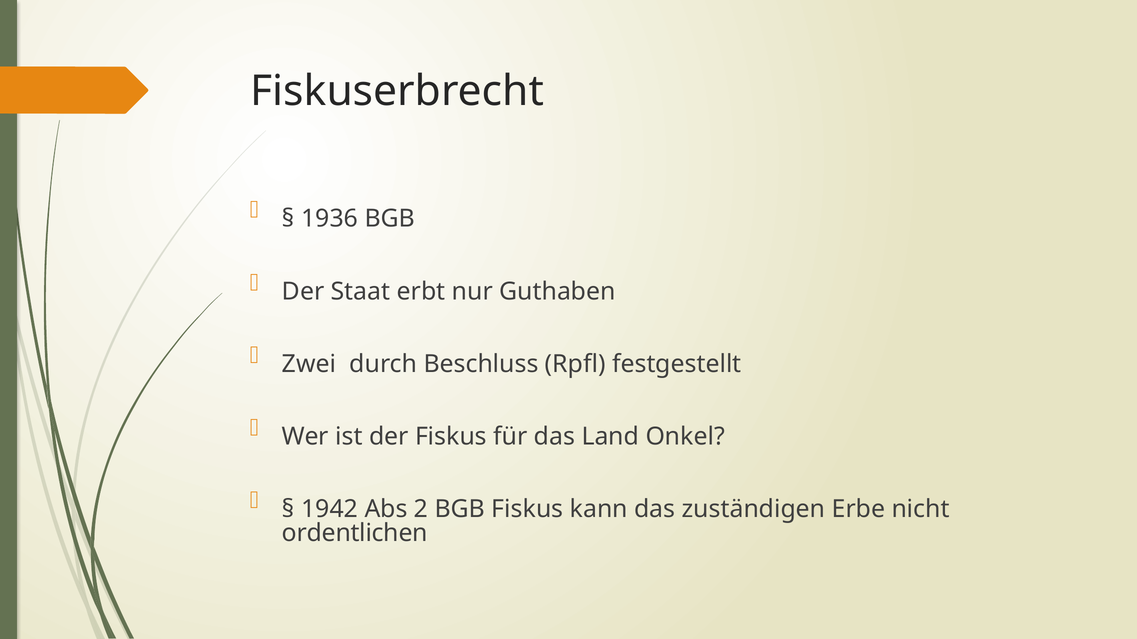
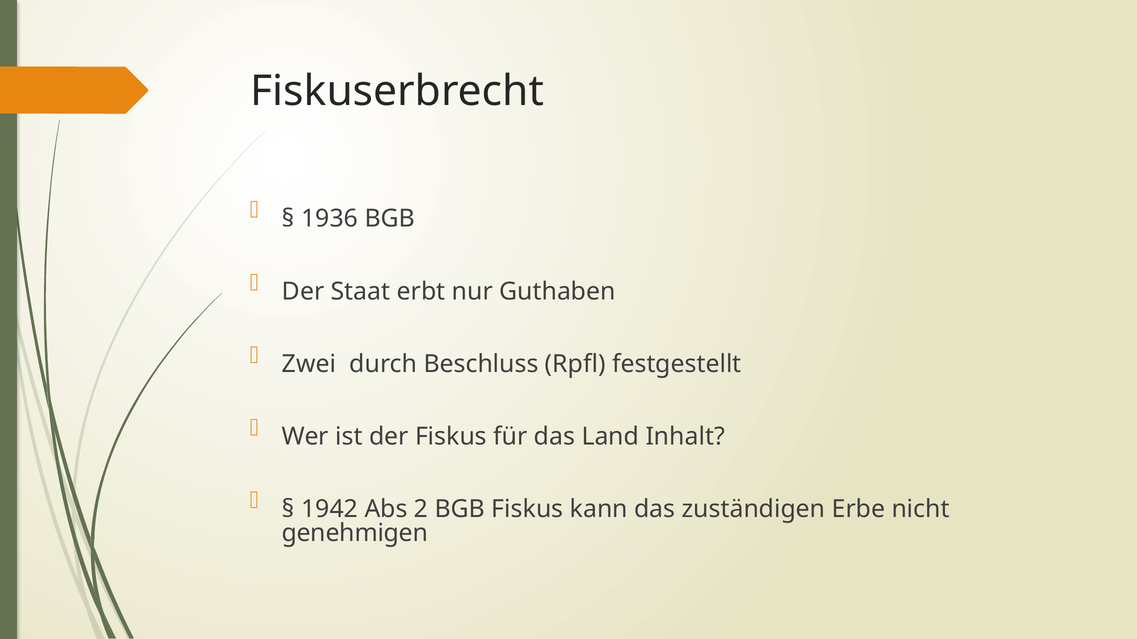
Onkel: Onkel -> Inhalt
ordentlichen: ordentlichen -> genehmigen
